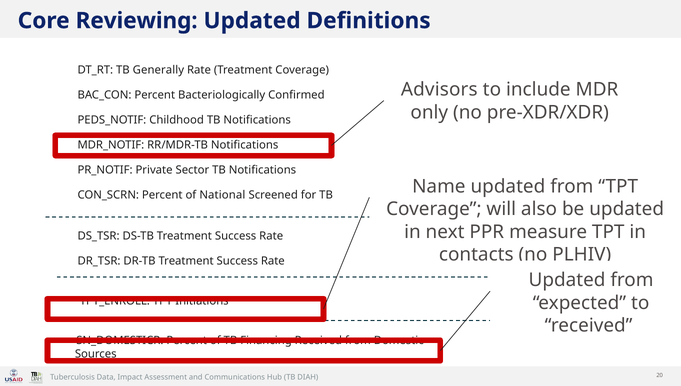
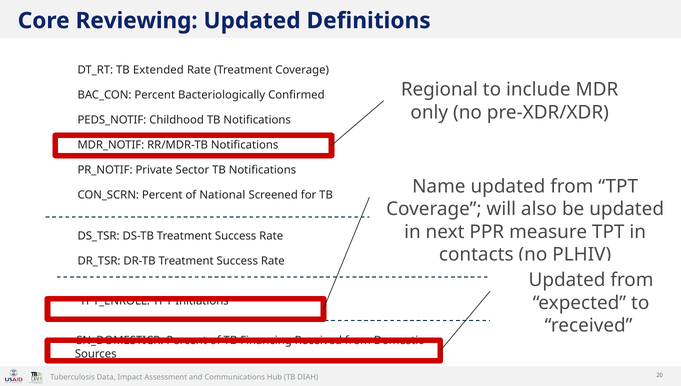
Generally: Generally -> Extended
Advisors: Advisors -> Regional
